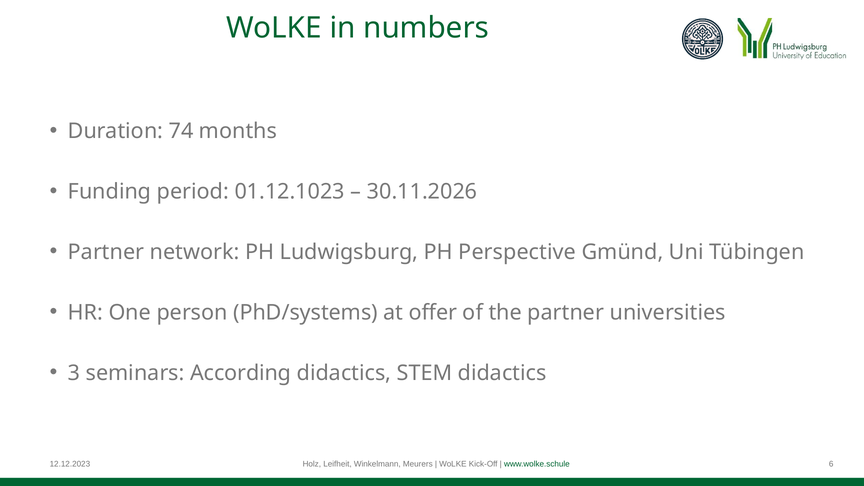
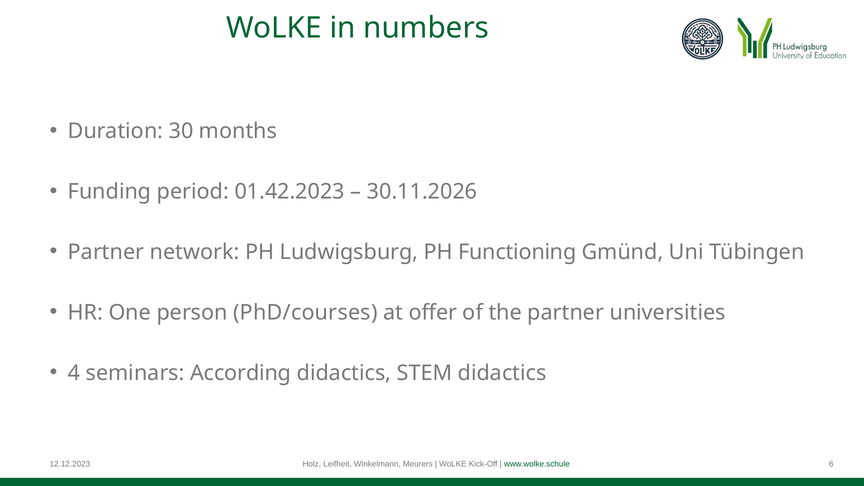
74: 74 -> 30
01.12.1023: 01.12.1023 -> 01.42.2023
Perspective: Perspective -> Functioning
PhD/systems: PhD/systems -> PhD/courses
3: 3 -> 4
